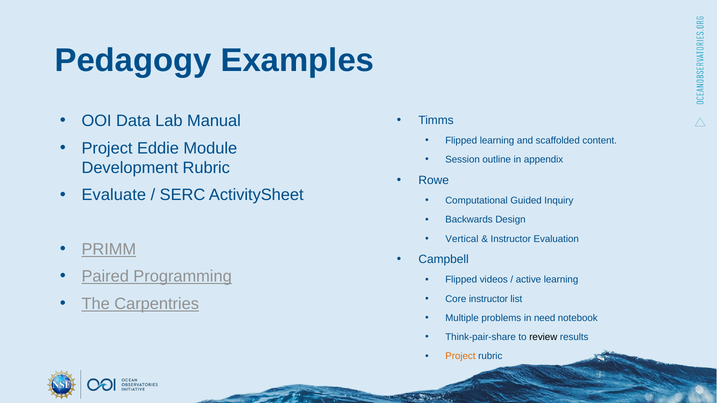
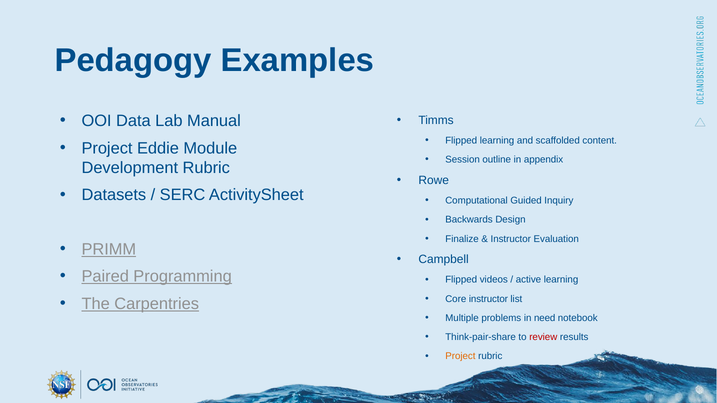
Evaluate: Evaluate -> Datasets
Vertical: Vertical -> Finalize
review colour: black -> red
